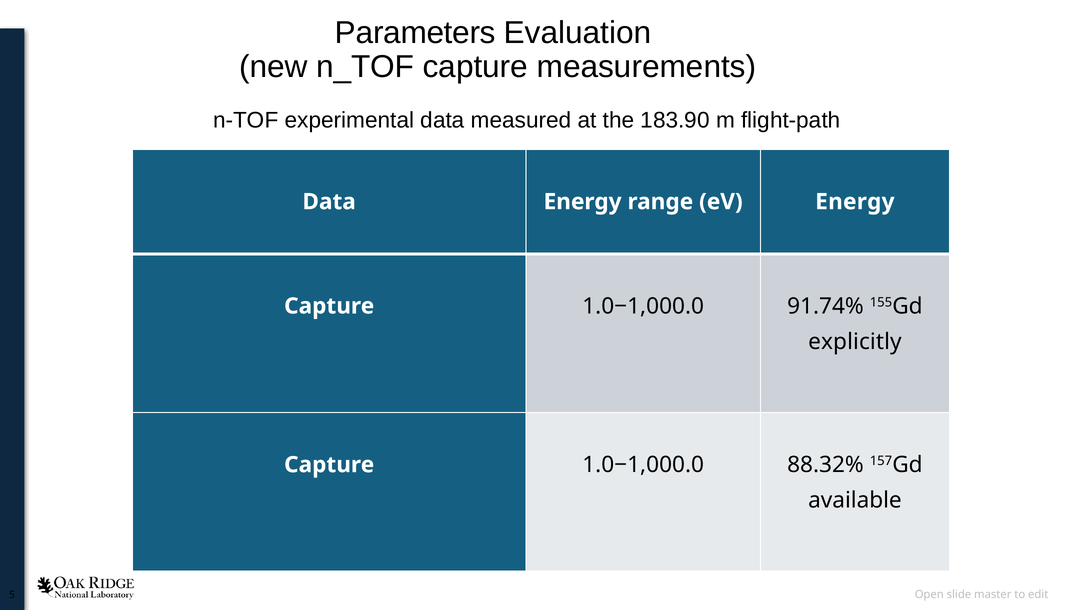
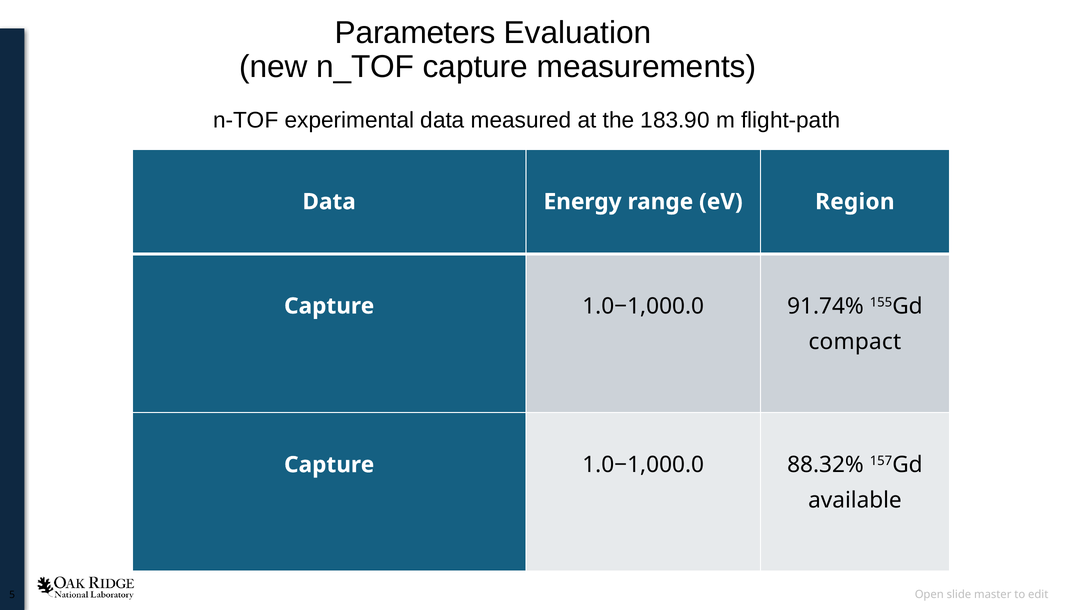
eV Energy: Energy -> Region
explicitly: explicitly -> compact
